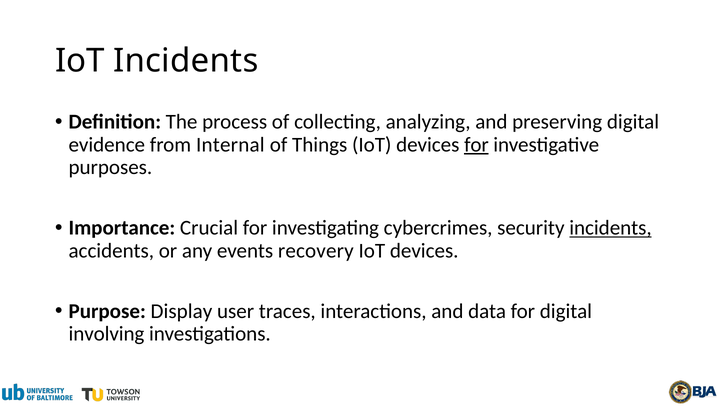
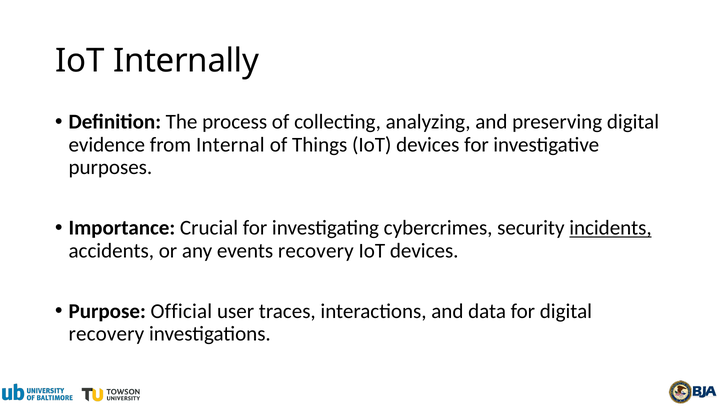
IoT Incidents: Incidents -> Internally
for at (476, 145) underline: present -> none
Display: Display -> Official
involving at (106, 334): involving -> recovery
